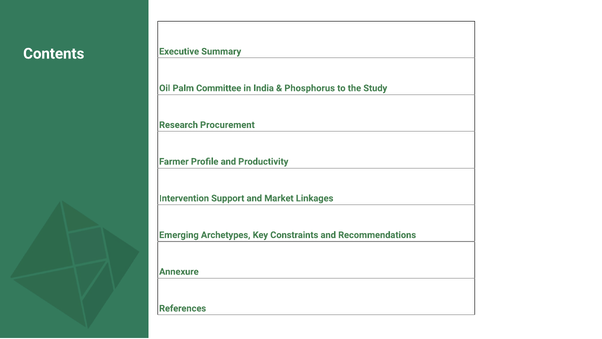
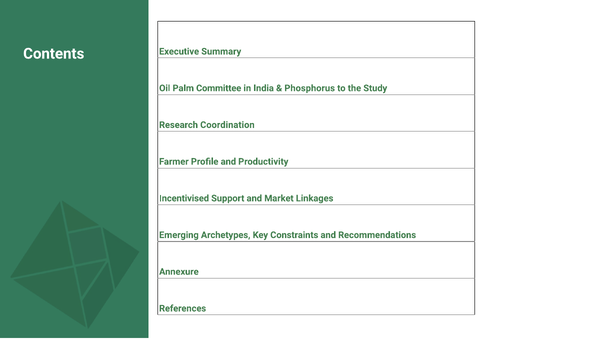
Procurement: Procurement -> Coordination
Intervention: Intervention -> Incentivised
